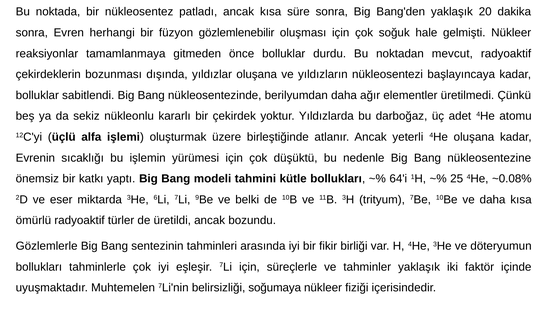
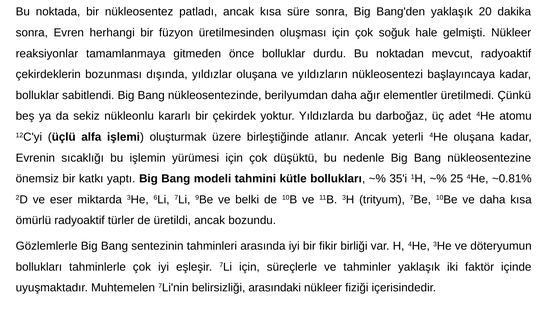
gözlemlenebilir: gözlemlenebilir -> üretilmesinden
64'i: 64'i -> 35'i
~0.08%: ~0.08% -> ~0.81%
soğumaya: soğumaya -> arasındaki
